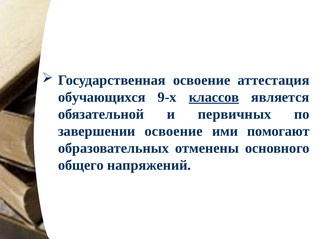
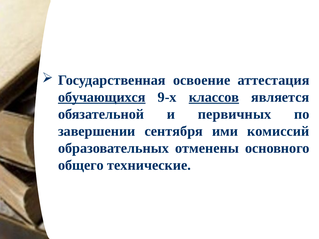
обучающихся underline: none -> present
завершении освоение: освоение -> сентября
помогают: помогают -> комиссий
напряжений: напряжений -> технические
